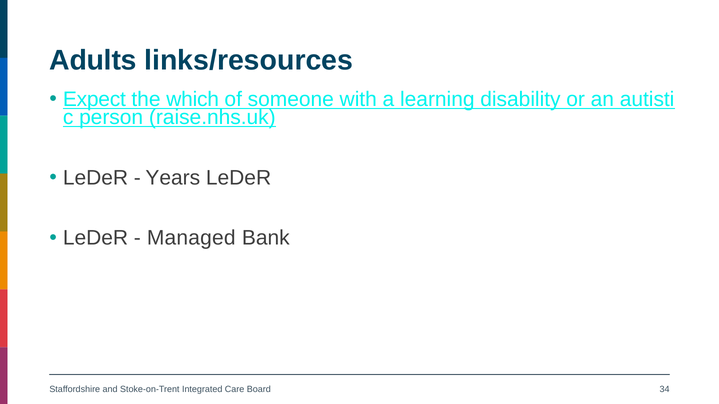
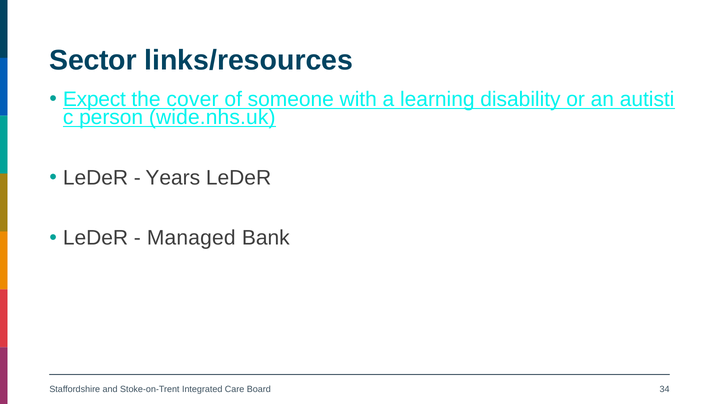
Adults: Adults -> Sector
which: which -> cover
raise.nhs.uk: raise.nhs.uk -> wide.nhs.uk
